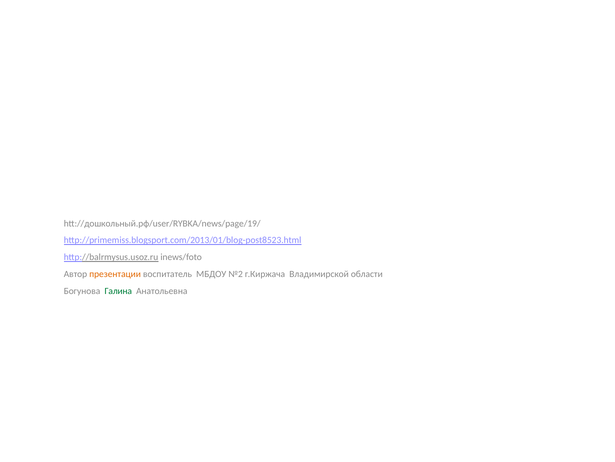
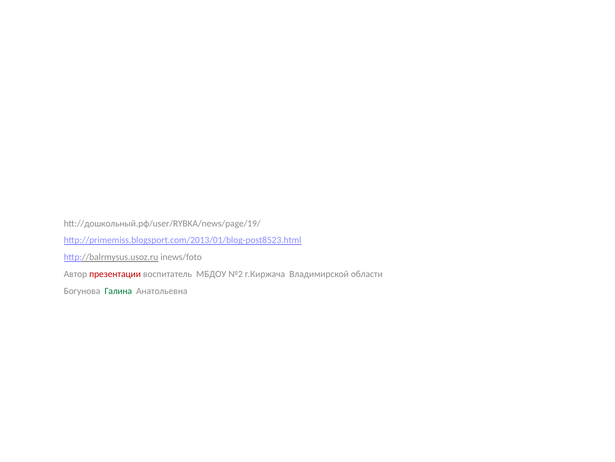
презентации colour: orange -> red
